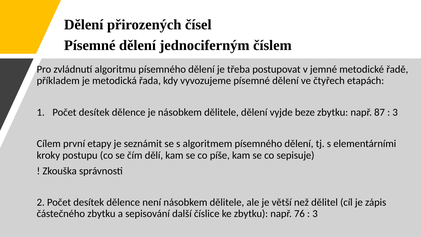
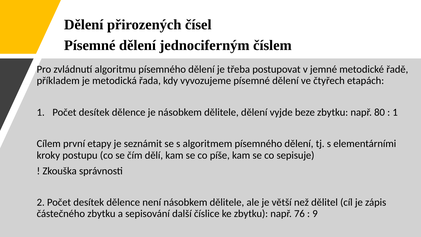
87: 87 -> 80
3 at (395, 112): 3 -> 1
3 at (315, 214): 3 -> 9
